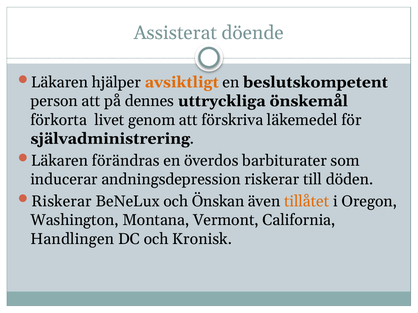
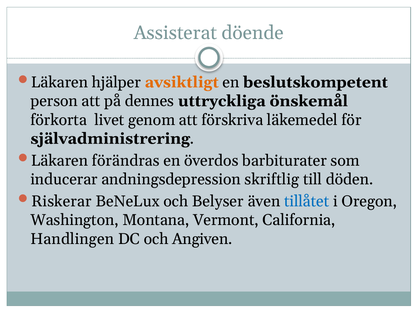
andningsdepression riskerar: riskerar -> skriftlig
Önskan: Önskan -> Belyser
tillåtet colour: orange -> blue
Kronisk: Kronisk -> Angiven
